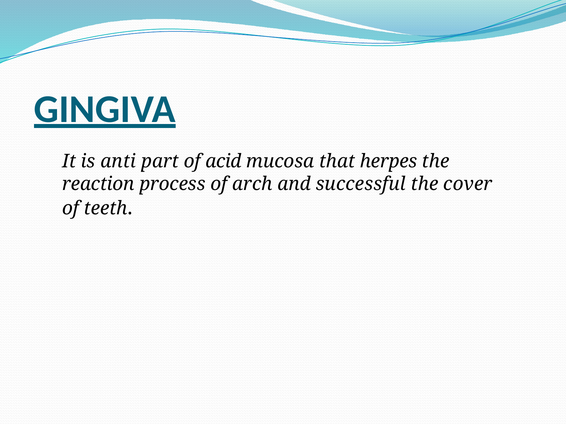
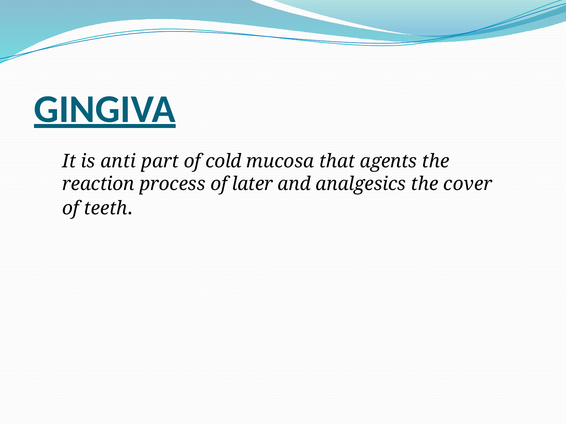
acid: acid -> cold
herpes: herpes -> agents
arch: arch -> later
successful: successful -> analgesics
